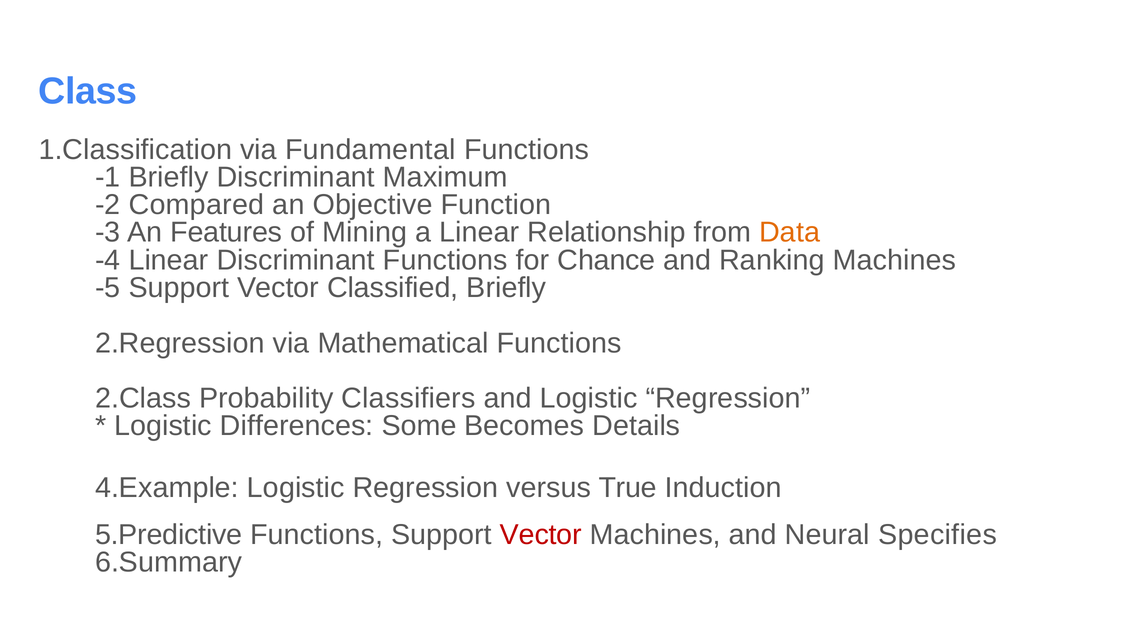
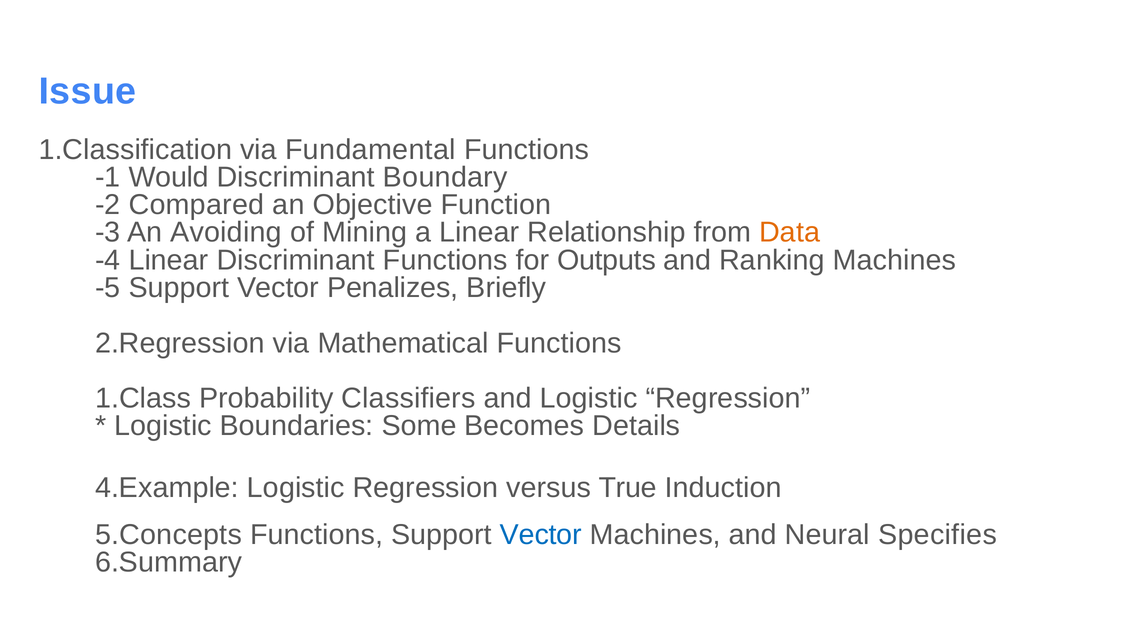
Class: Class -> Issue
-1 Briefly: Briefly -> Would
Maximum: Maximum -> Boundary
Features: Features -> Avoiding
Chance: Chance -> Outputs
Classified: Classified -> Penalizes
2.Class: 2.Class -> 1.Class
Differences: Differences -> Boundaries
5.Predictive: 5.Predictive -> 5.Concepts
Vector at (541, 535) colour: red -> blue
